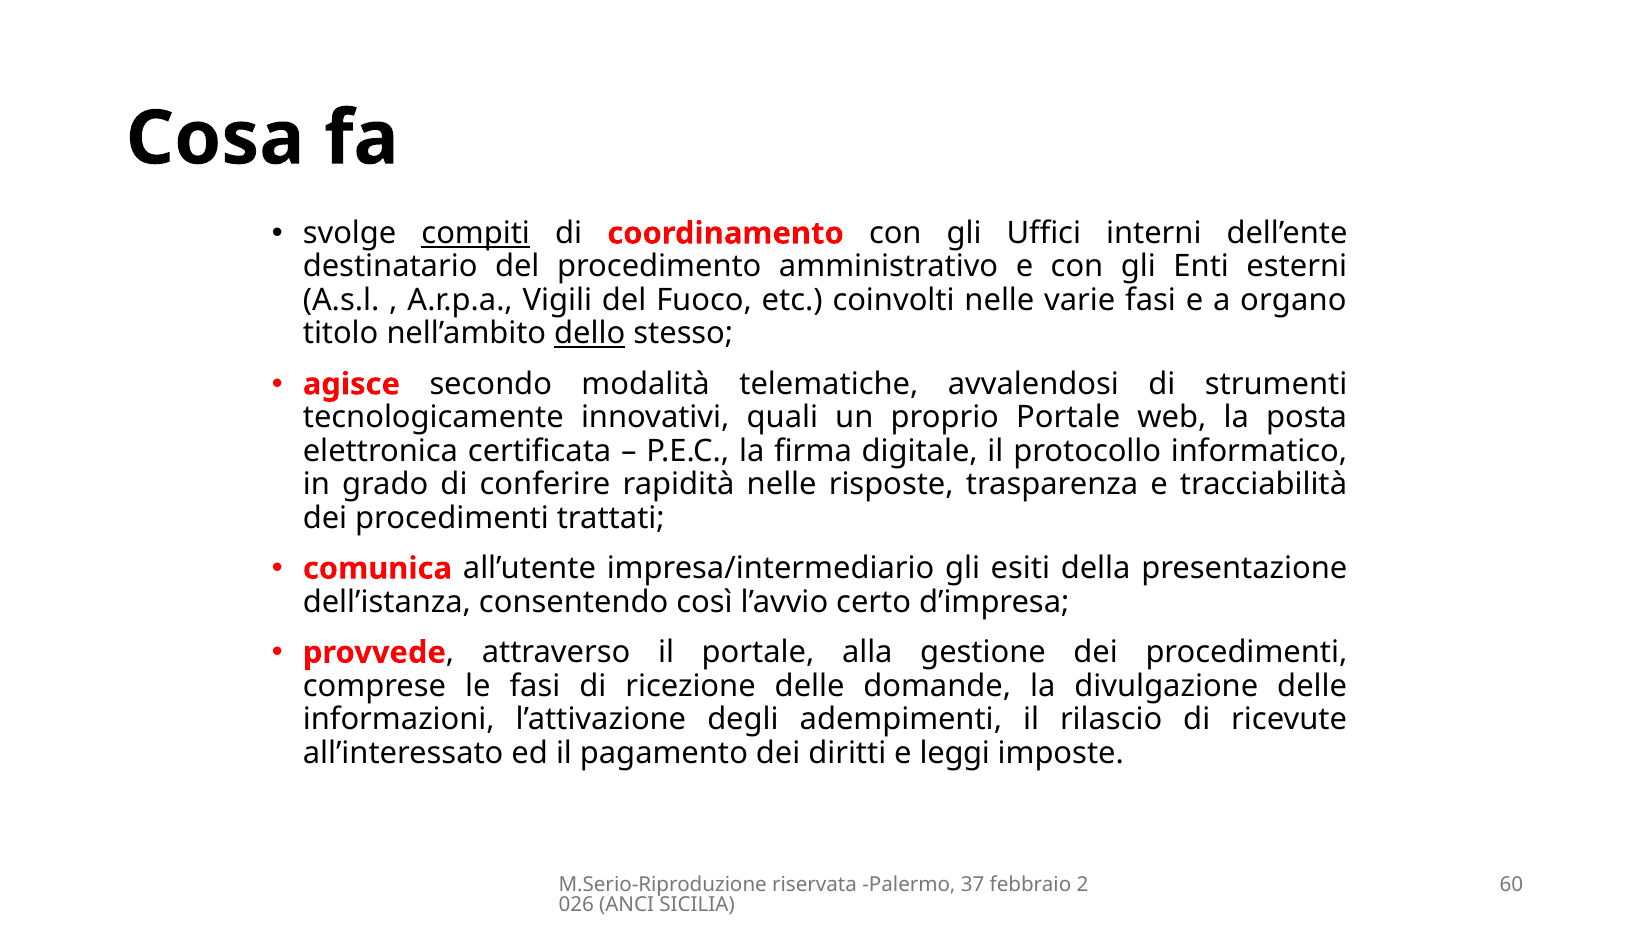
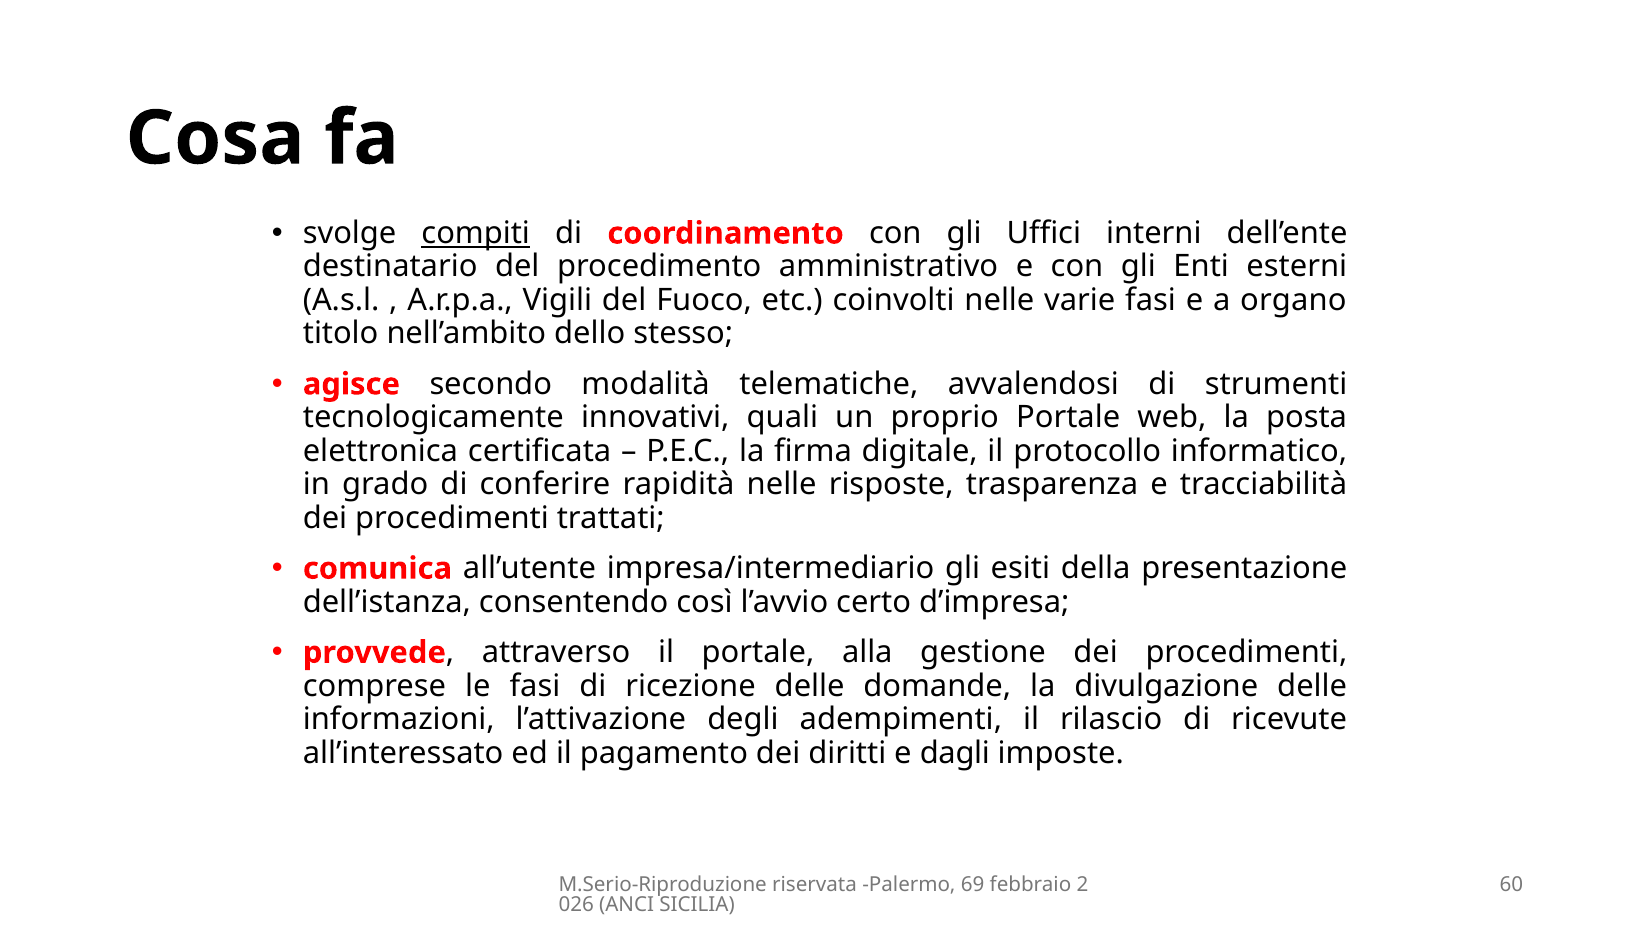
dello underline: present -> none
leggi: leggi -> dagli
37: 37 -> 69
